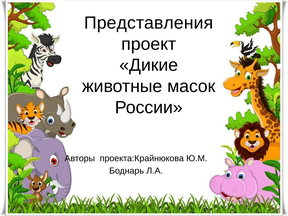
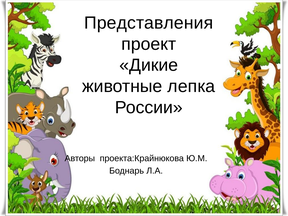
масок: масок -> лепка
